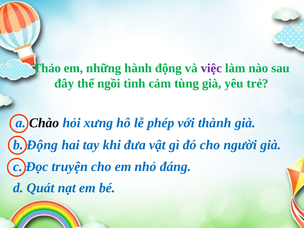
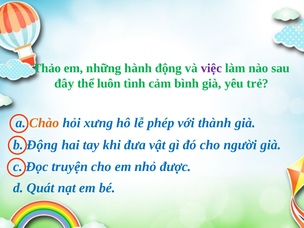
ngồi: ngồi -> luôn
tùng: tùng -> bình
Chào colour: black -> orange
đáng: đáng -> được
